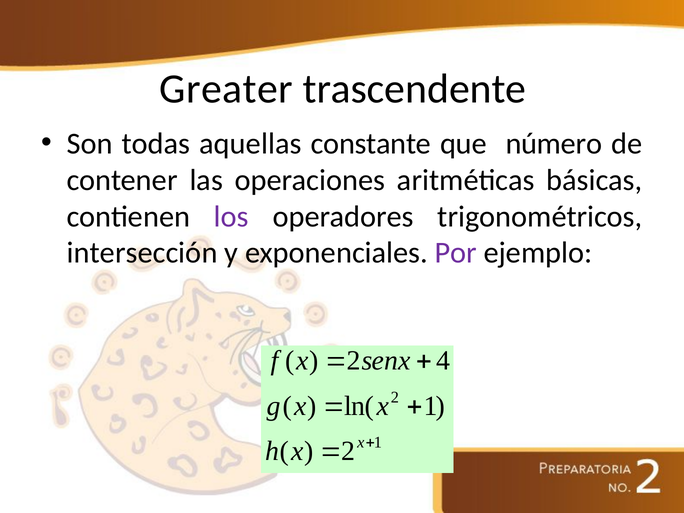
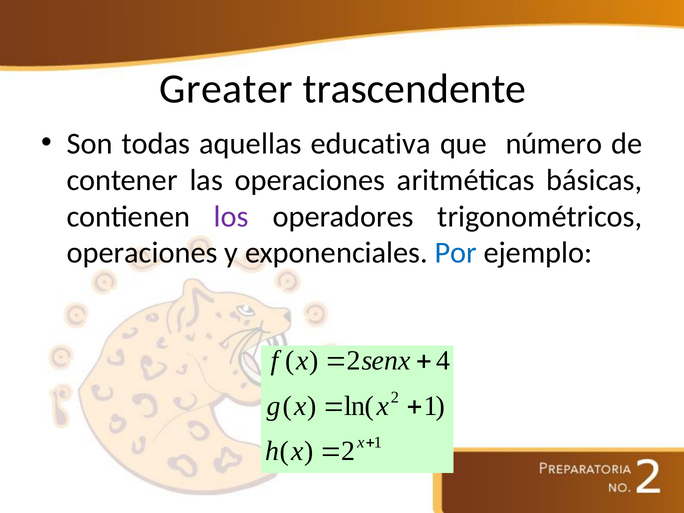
constante: constante -> educativa
intersección at (142, 253): intersección -> operaciones
Por colour: purple -> blue
